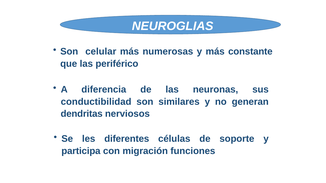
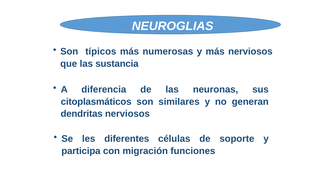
celular: celular -> típicos
más constante: constante -> nerviosos
periférico: periférico -> sustancia
conductibilidad: conductibilidad -> citoplasmáticos
